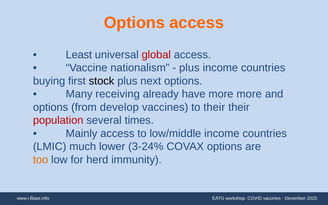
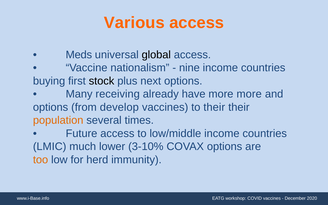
Options at (134, 23): Options -> Various
Least: Least -> Meds
global colour: red -> black
plus at (189, 68): plus -> nine
population colour: red -> orange
Mainly: Mainly -> Future
3-24%: 3-24% -> 3-10%
